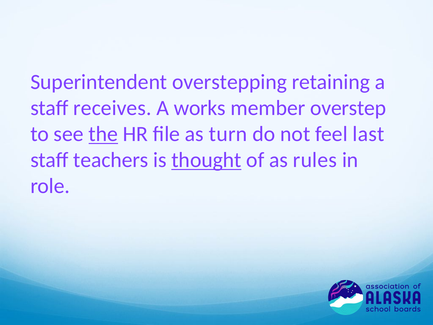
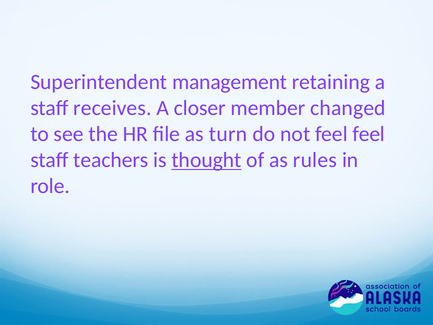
overstepping: overstepping -> management
works: works -> closer
overstep: overstep -> changed
the underline: present -> none
feel last: last -> feel
